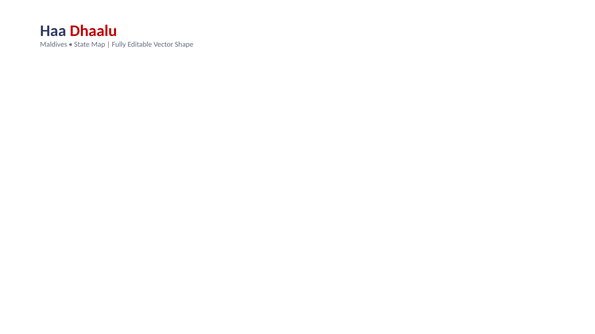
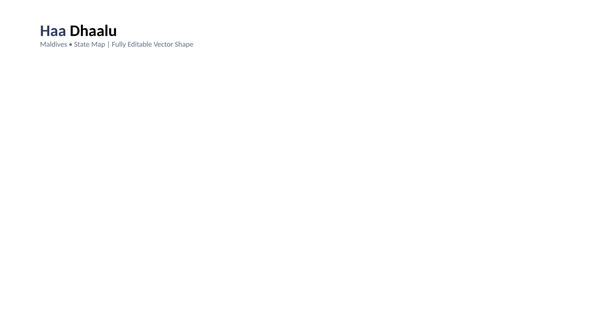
Dhaalu colour: red -> black
